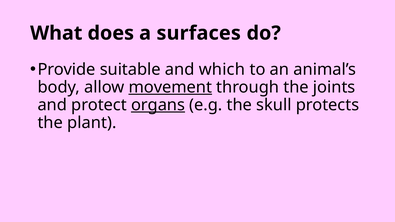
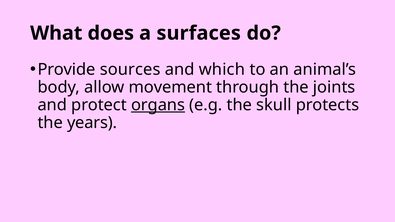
suitable: suitable -> sources
movement underline: present -> none
plant: plant -> years
